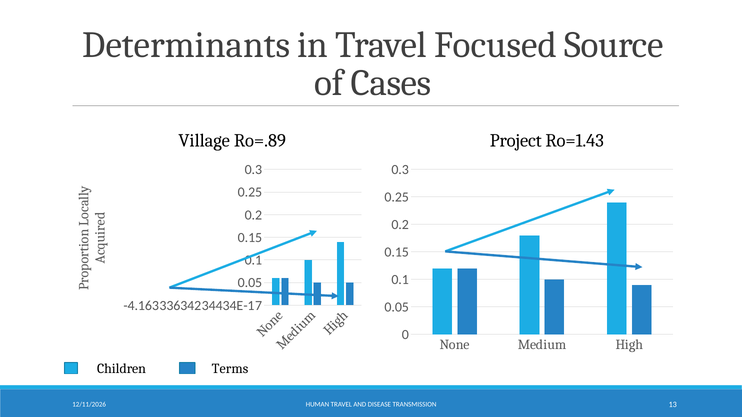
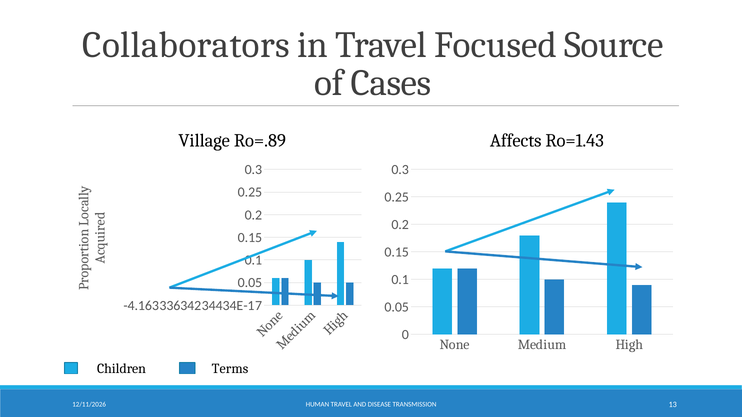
Determinants: Determinants -> Collaborators
Project: Project -> Affects
